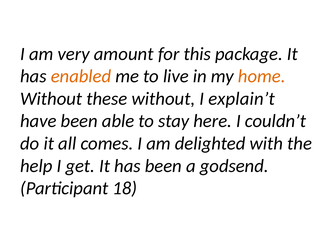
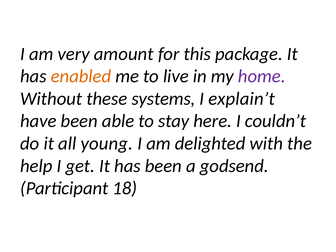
home colour: orange -> purple
these without: without -> systems
comes: comes -> young
